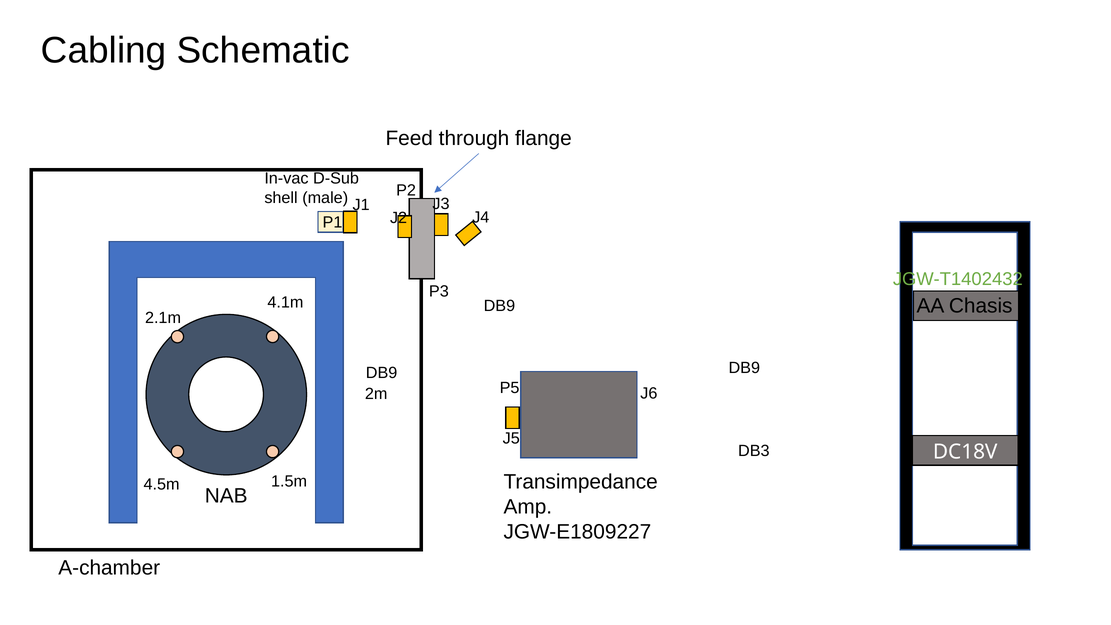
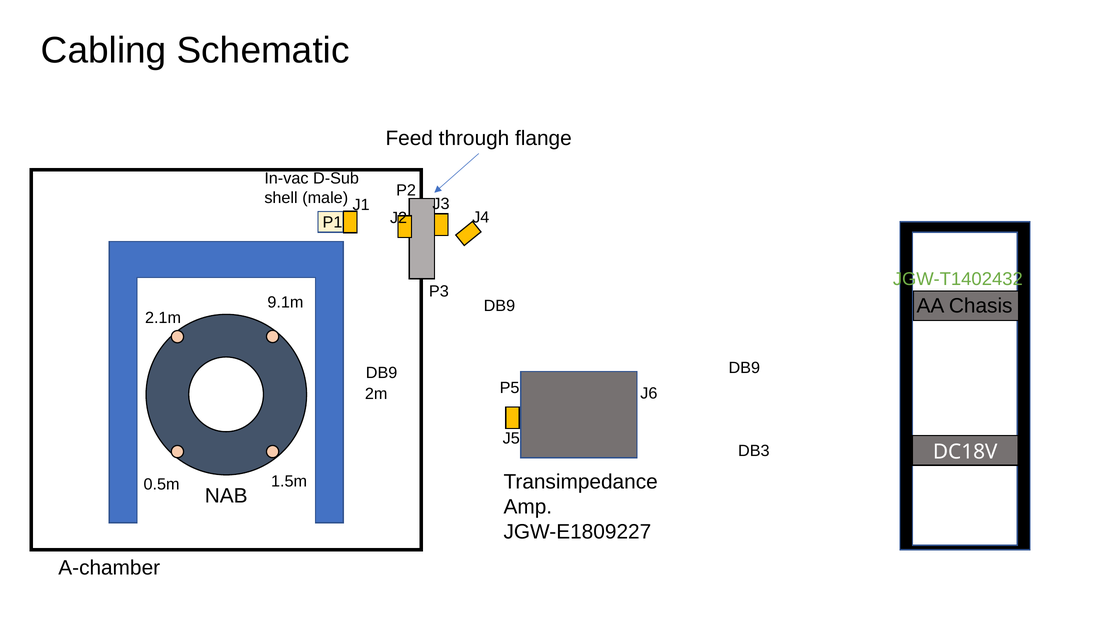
4.1m: 4.1m -> 9.1m
4.5m: 4.5m -> 0.5m
